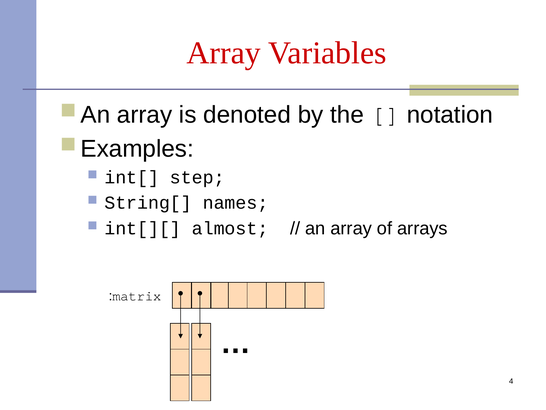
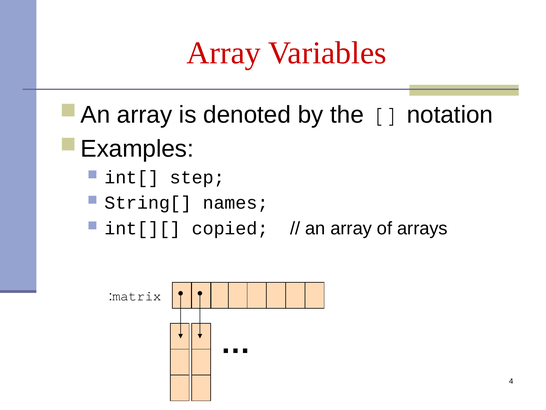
almost: almost -> copied
